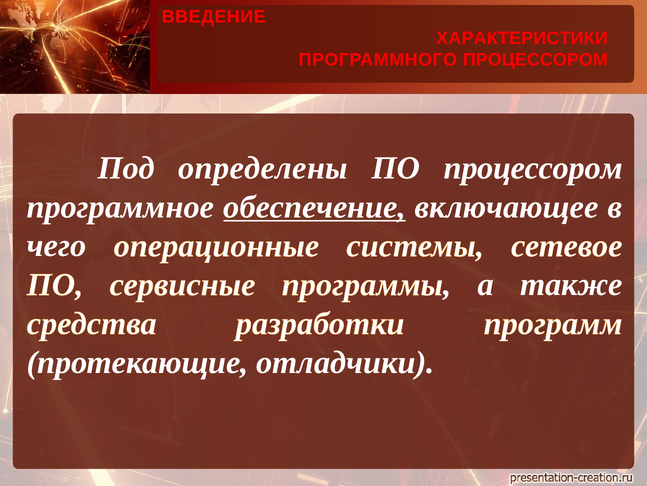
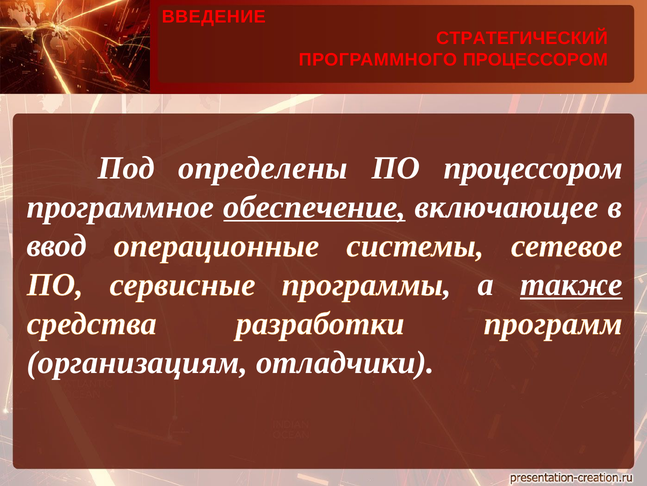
ХАРАКТЕРИСТИКИ: ХАРАКТЕРИСТИКИ -> СТРАТЕГИЧЕСКИЙ
чего: чего -> ввод
также underline: none -> present
протекающие: протекающие -> организациям
